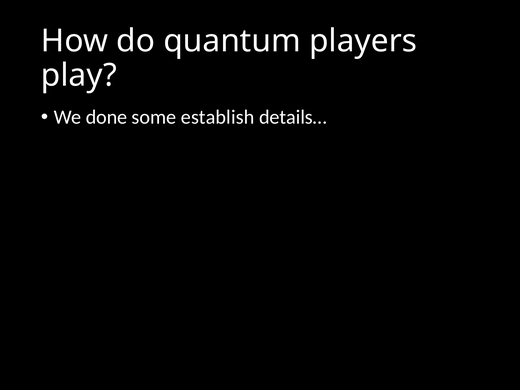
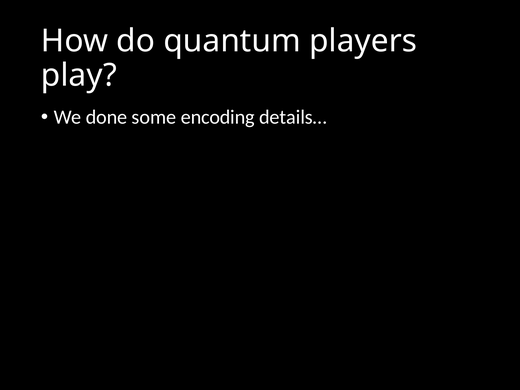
establish: establish -> encoding
